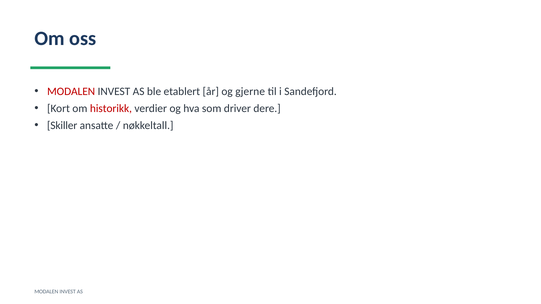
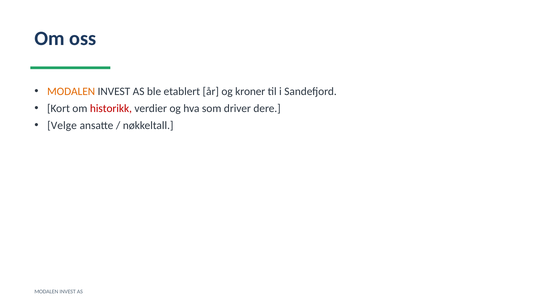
MODALEN at (71, 92) colour: red -> orange
gjerne: gjerne -> kroner
Skiller: Skiller -> Velge
